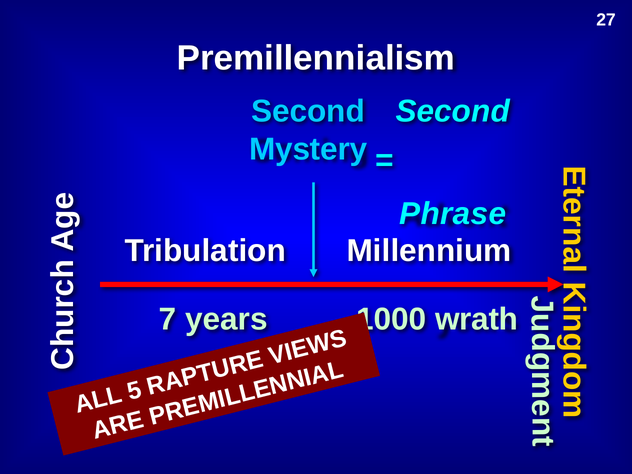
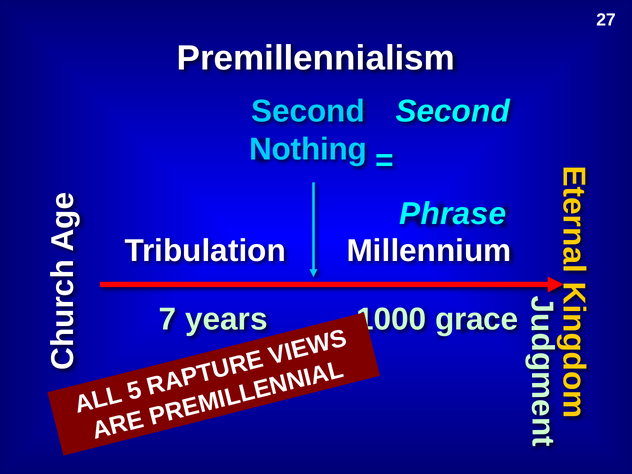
Mystery: Mystery -> Nothing
wrath: wrath -> grace
